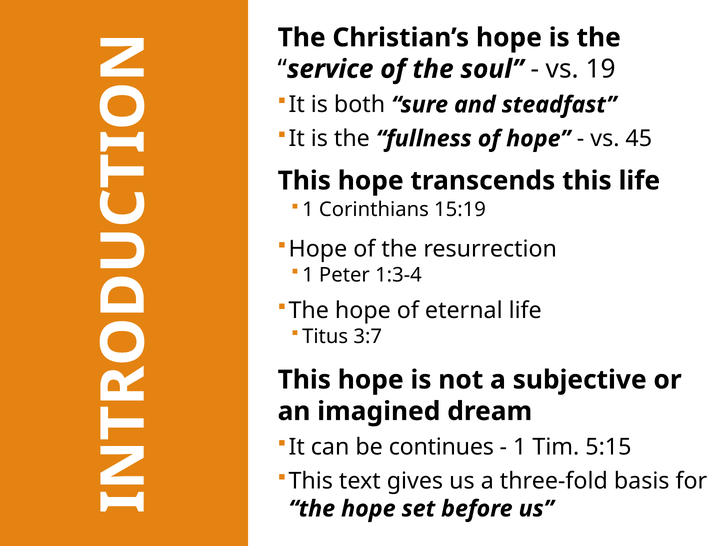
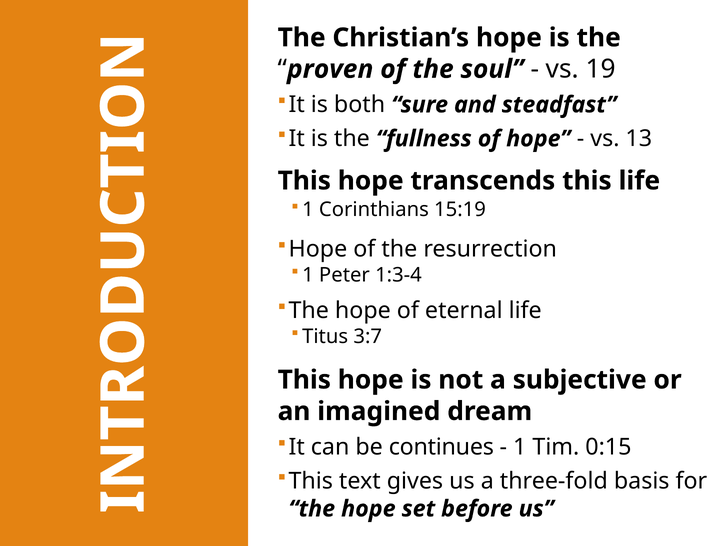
service: service -> proven
45: 45 -> 13
5:15: 5:15 -> 0:15
